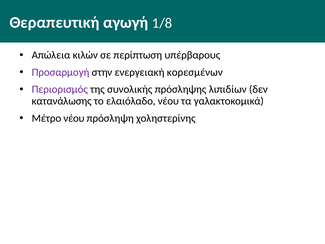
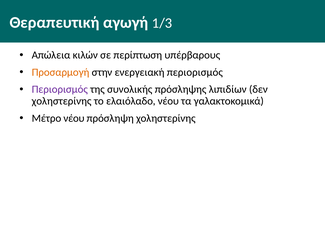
1/8: 1/8 -> 1/3
Προσαρμογή colour: purple -> orange
ενεργειακή κορεσμένων: κορεσμένων -> περιορισμός
κατανάλωσης at (62, 101): κατανάλωσης -> χοληστερίνης
